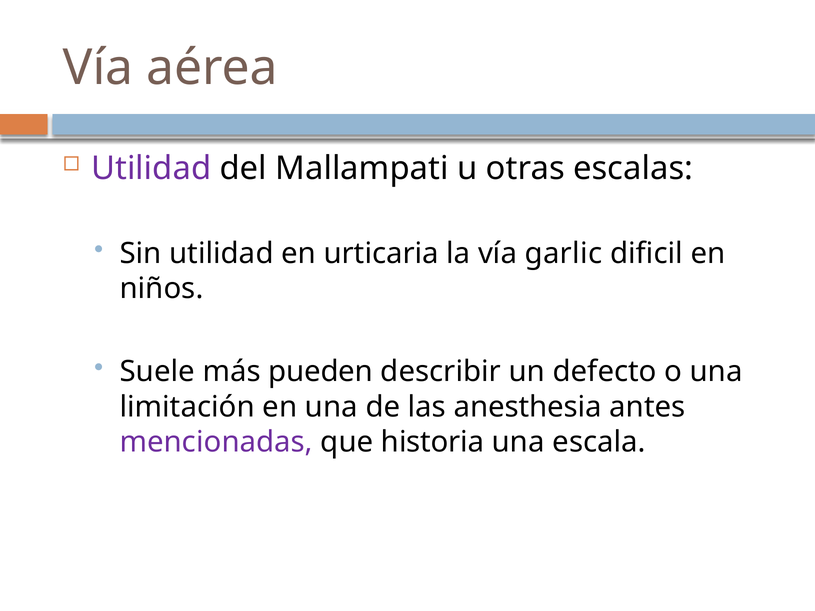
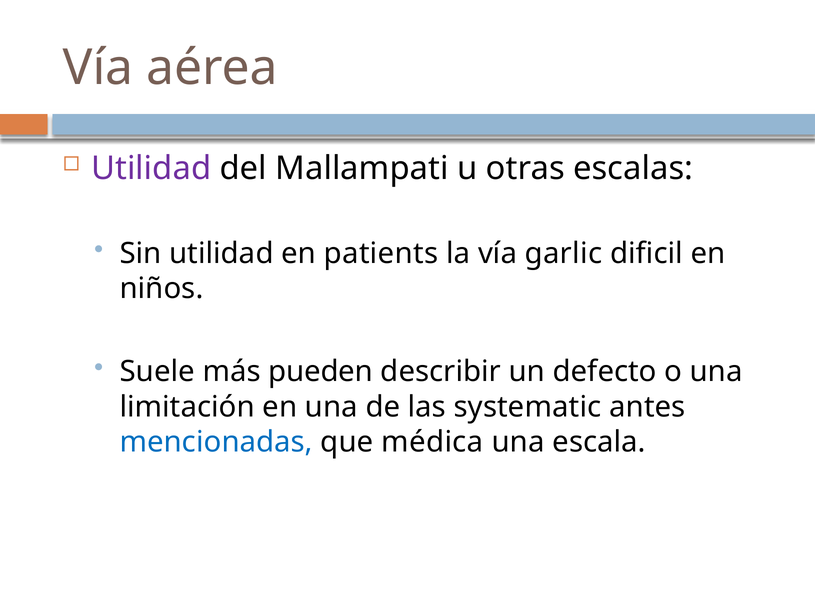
urticaria: urticaria -> patients
anesthesia: anesthesia -> systematic
mencionadas colour: purple -> blue
historia: historia -> médica
